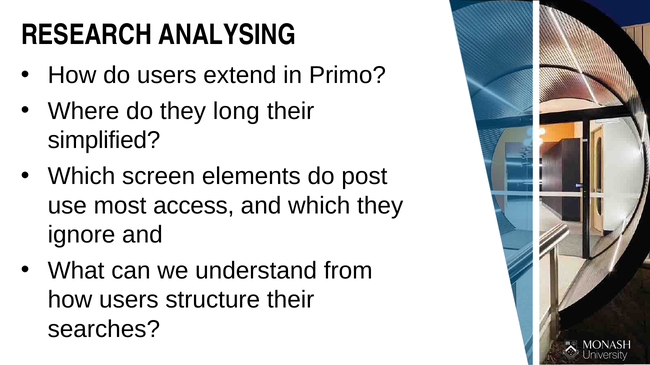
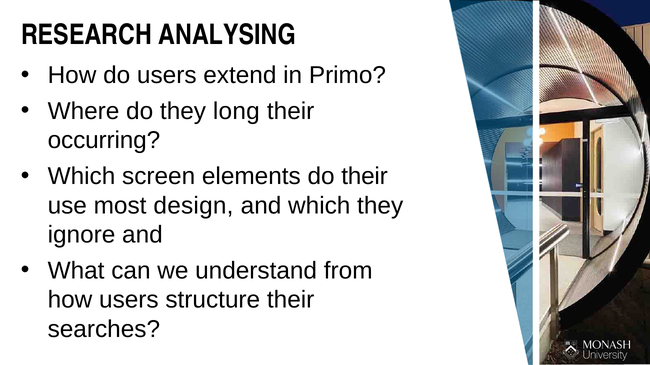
simplified: simplified -> occurring
do post: post -> their
access: access -> design
